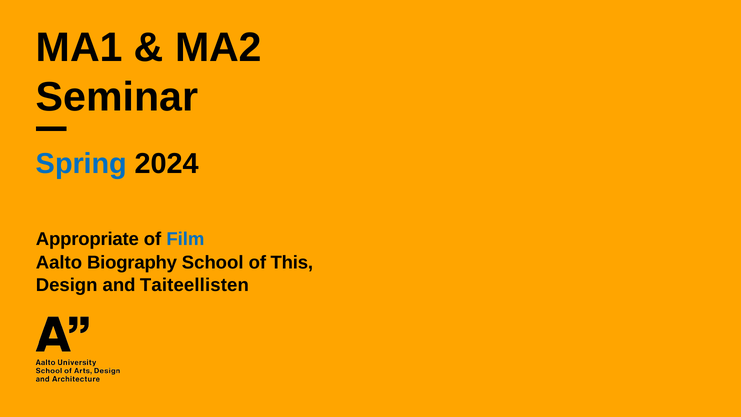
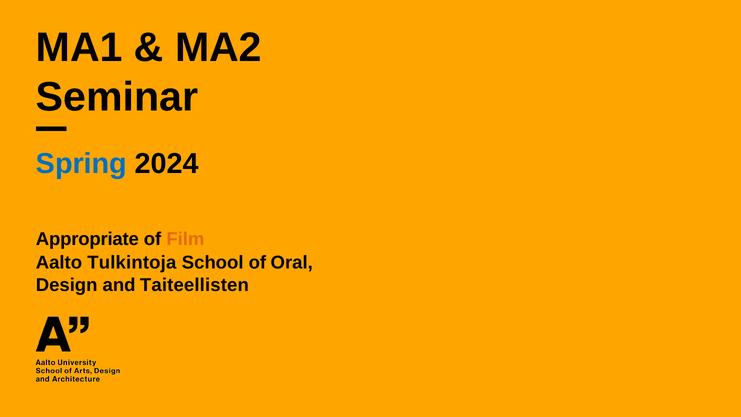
Film colour: blue -> orange
Biography: Biography -> Tulkintoja
This: This -> Oral
